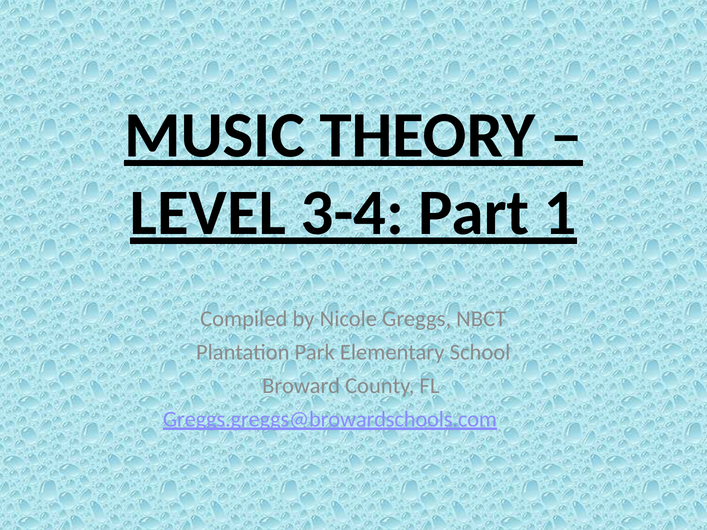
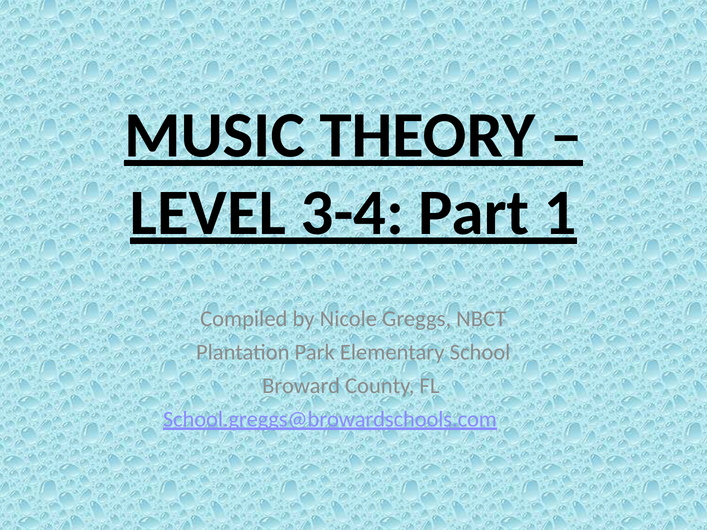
Greggs.greggs@browardschools.com: Greggs.greggs@browardschools.com -> School.greggs@browardschools.com
